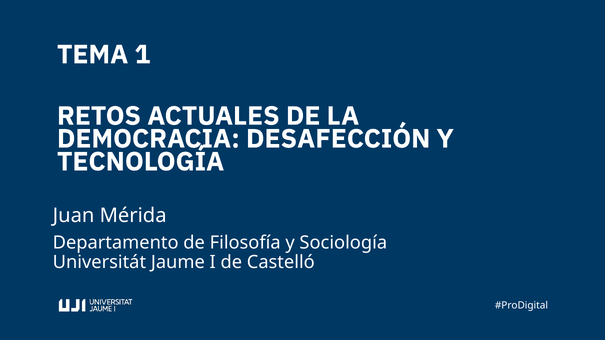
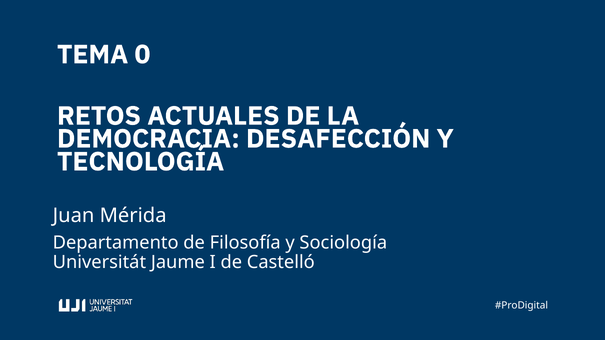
1: 1 -> 0
